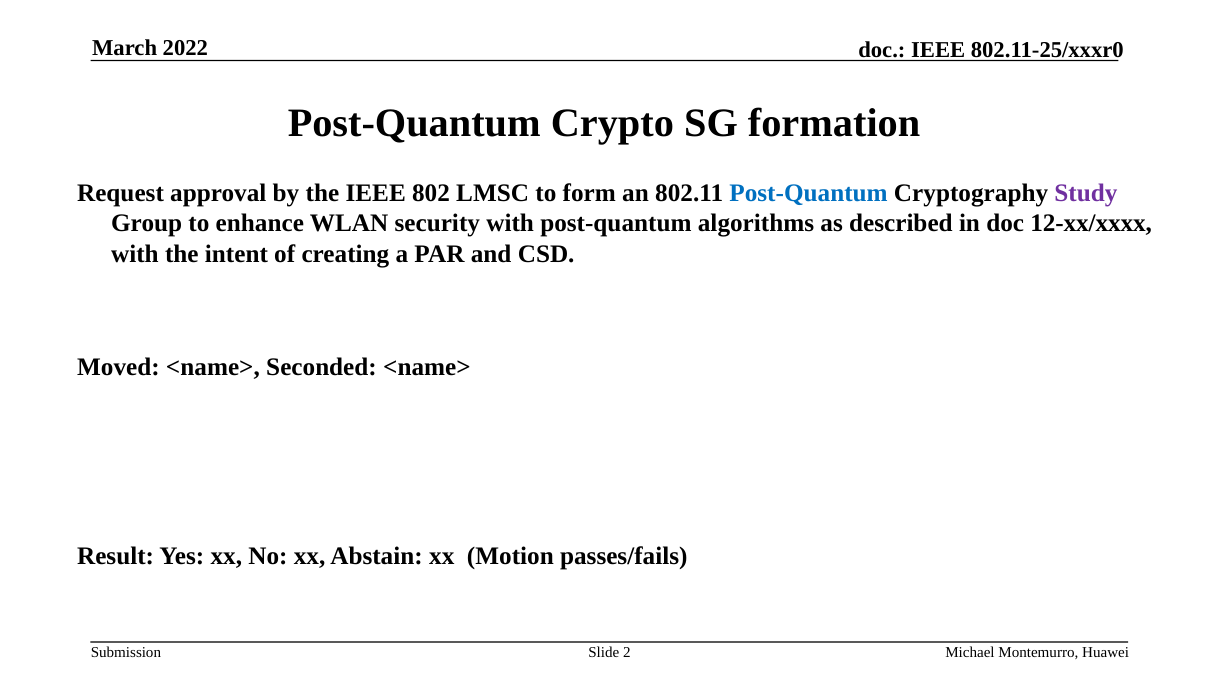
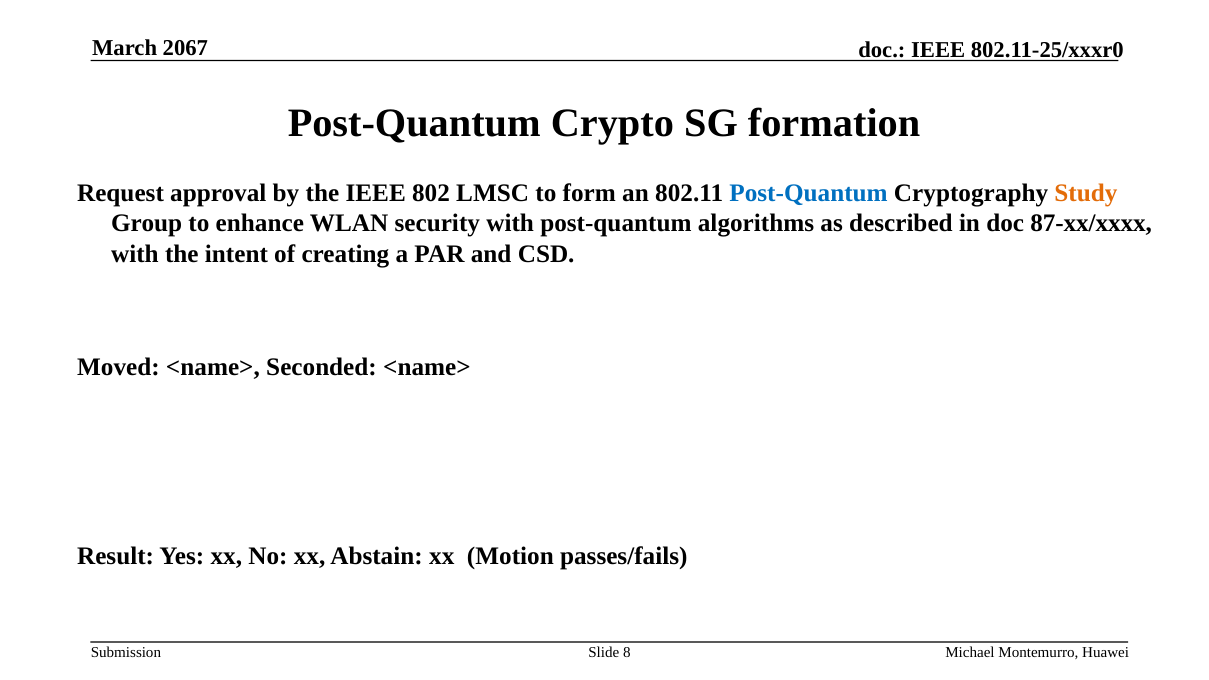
2022: 2022 -> 2067
Study colour: purple -> orange
12-xx/xxxx: 12-xx/xxxx -> 87-xx/xxxx
2: 2 -> 8
